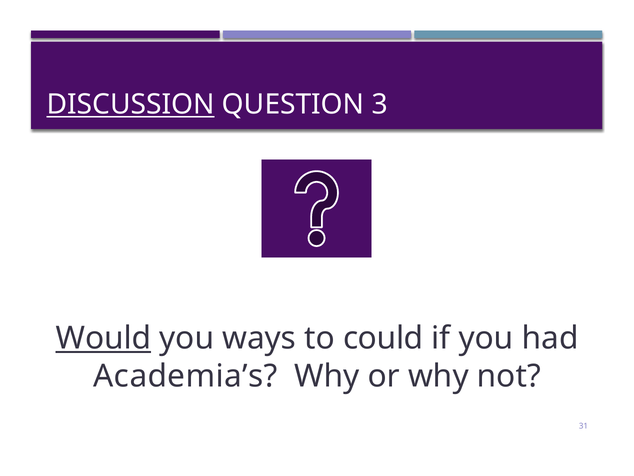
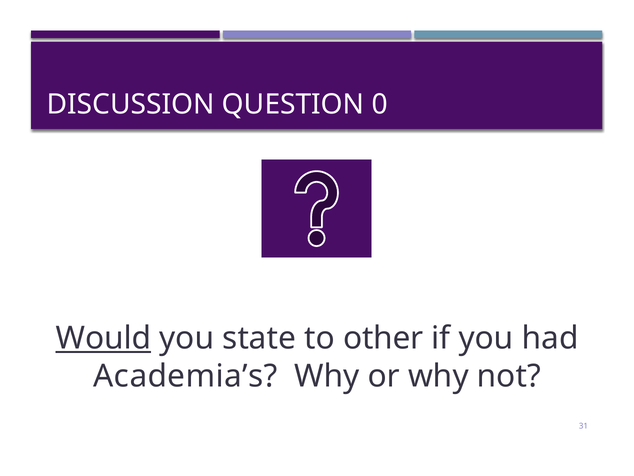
DISCUSSION underline: present -> none
3: 3 -> 0
ways: ways -> state
could: could -> other
